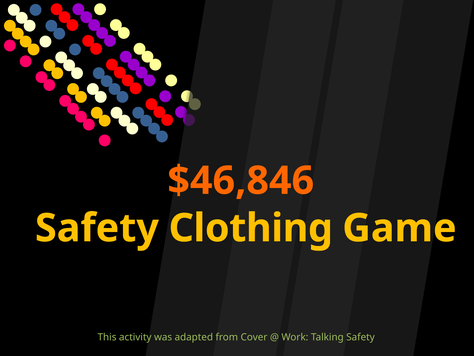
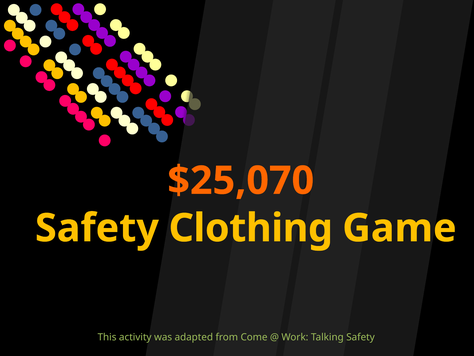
$46,846: $46,846 -> $25,070
Cover: Cover -> Come
